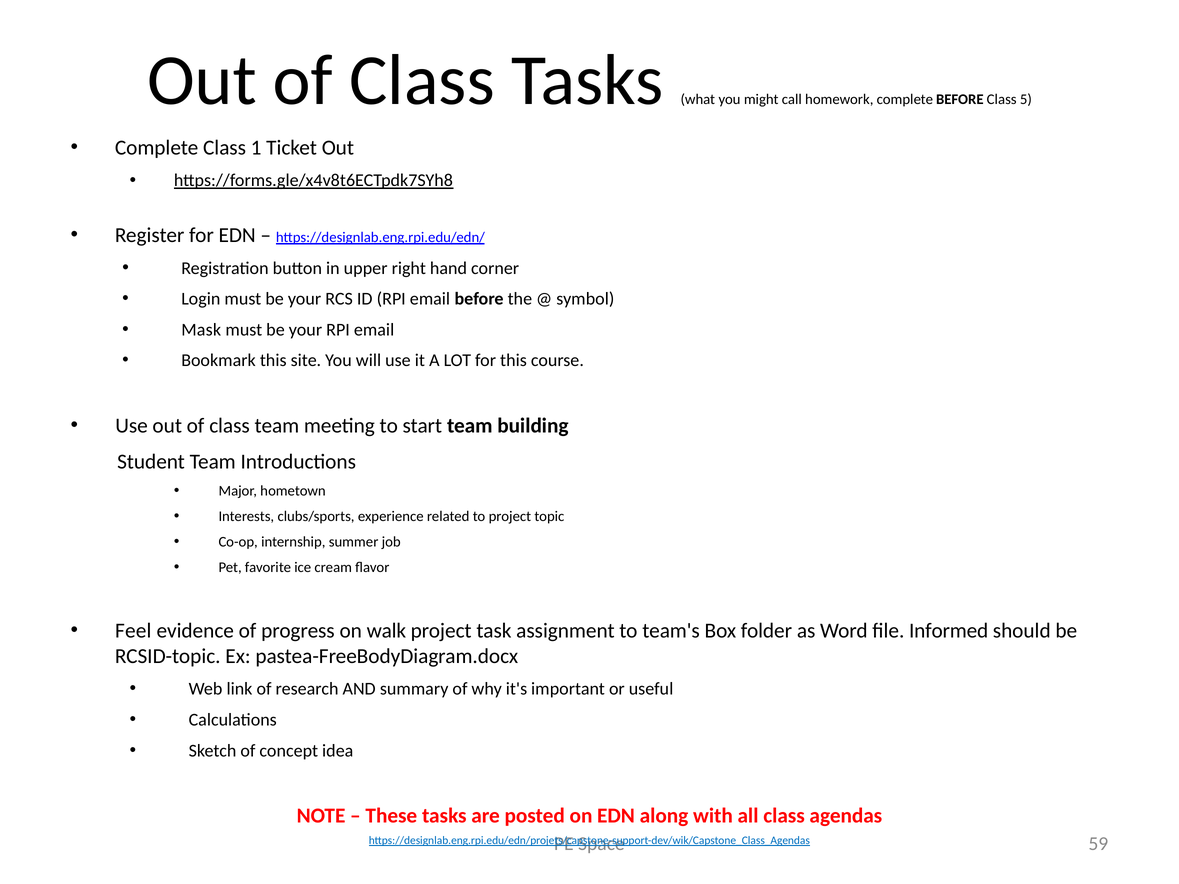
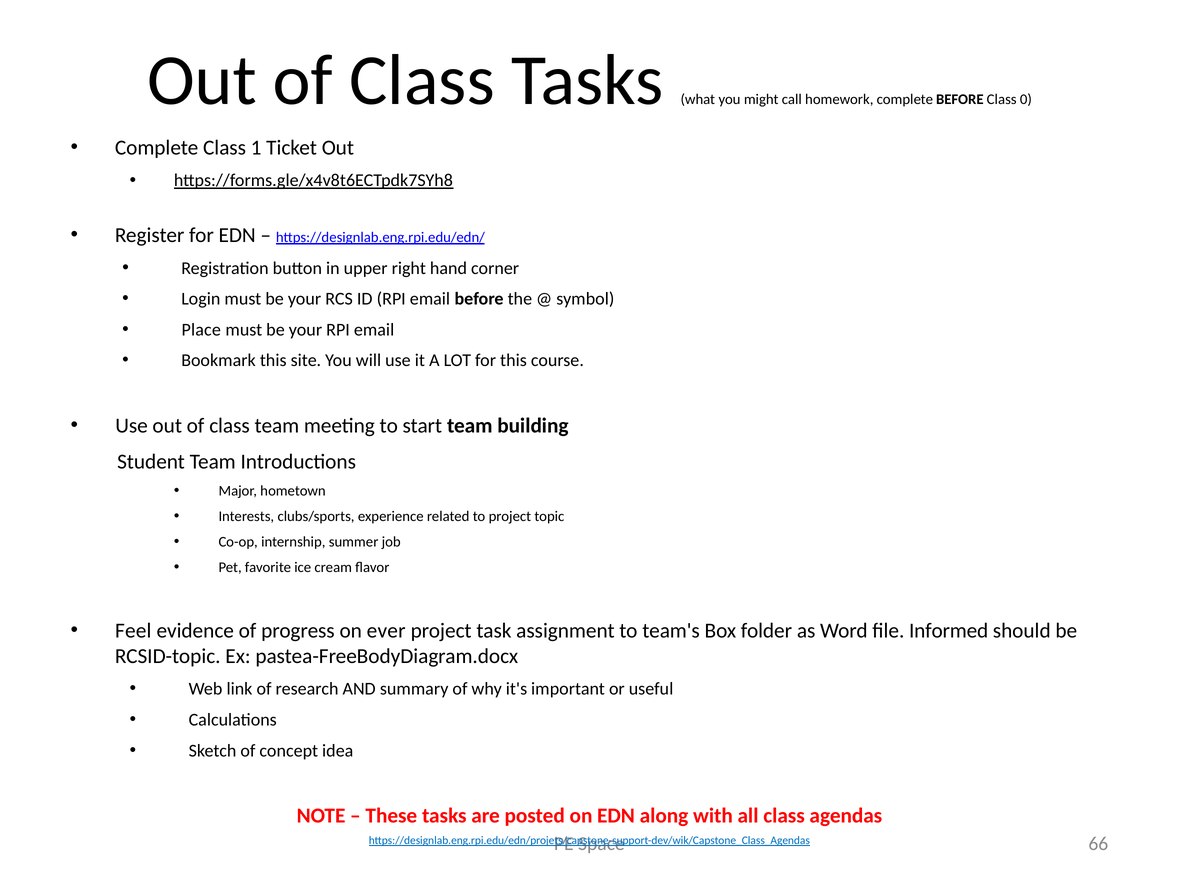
5: 5 -> 0
Mask: Mask -> Place
walk: walk -> ever
59: 59 -> 66
